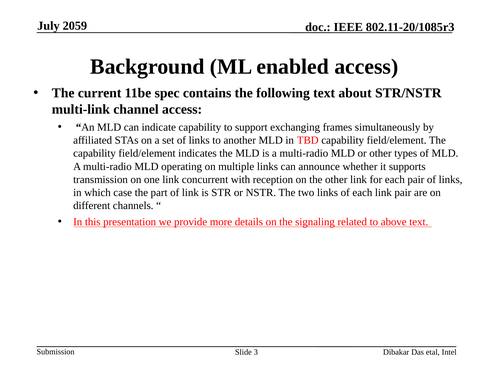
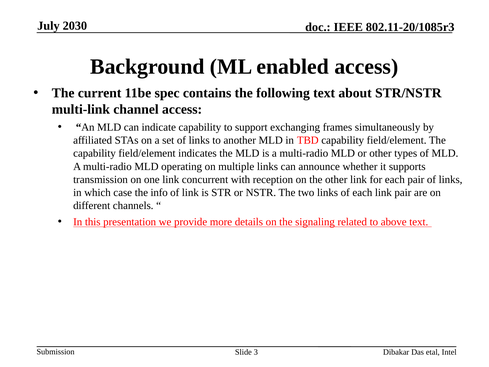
2059: 2059 -> 2030
part: part -> info
